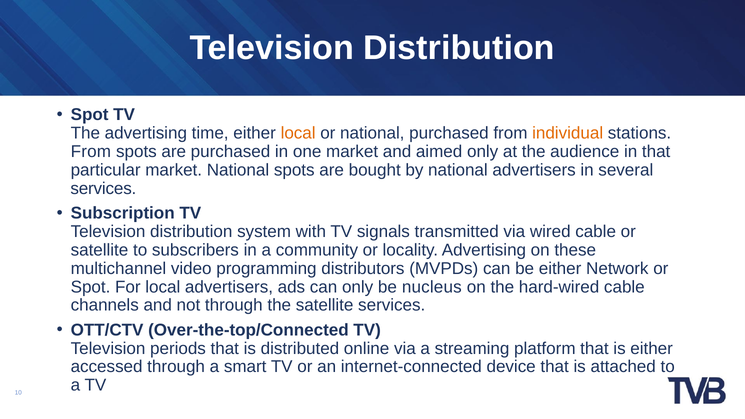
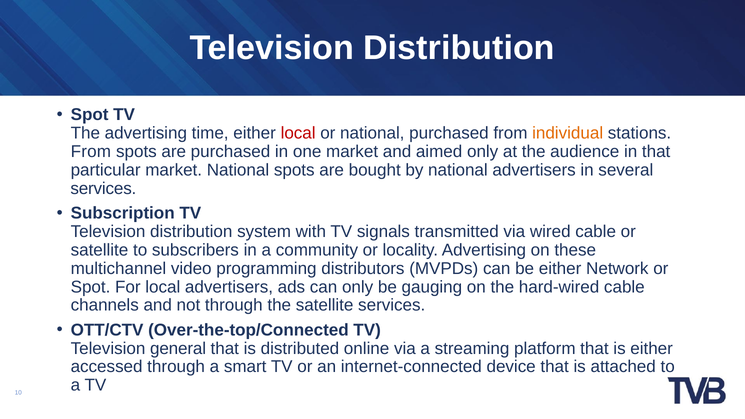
local at (298, 133) colour: orange -> red
nucleus: nucleus -> gauging
periods: periods -> general
